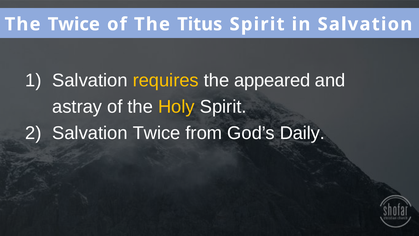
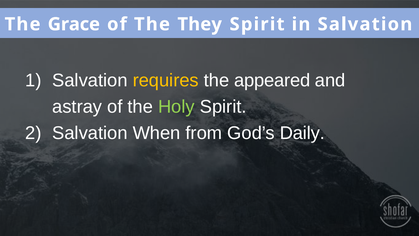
The Twice: Twice -> Grace
Titus: Titus -> They
Holy colour: yellow -> light green
Salvation Twice: Twice -> When
